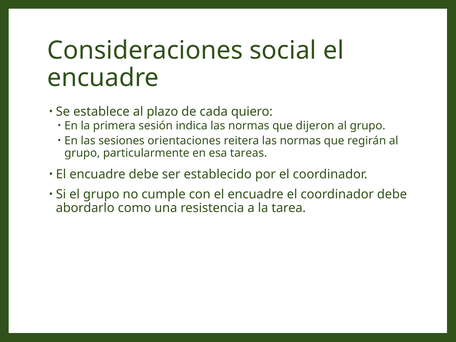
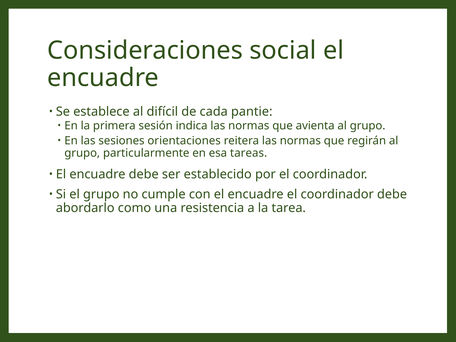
plazo: plazo -> difícil
quiero: quiero -> pantie
dijeron: dijeron -> avienta
